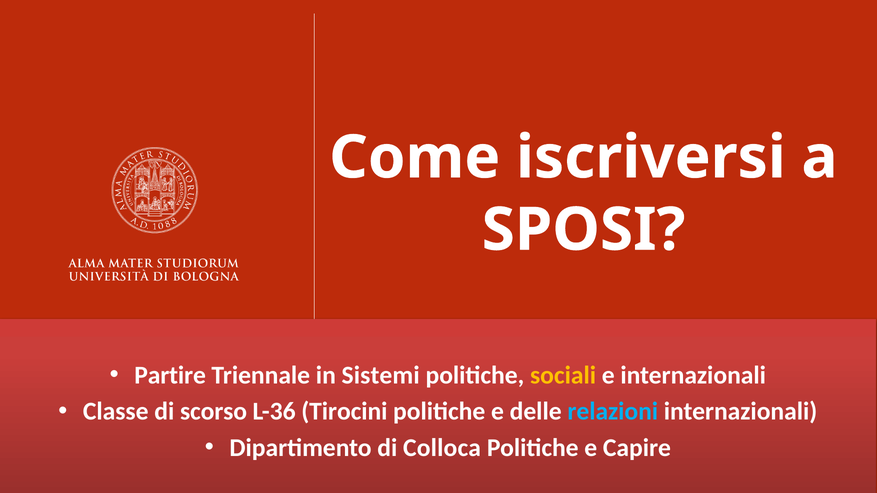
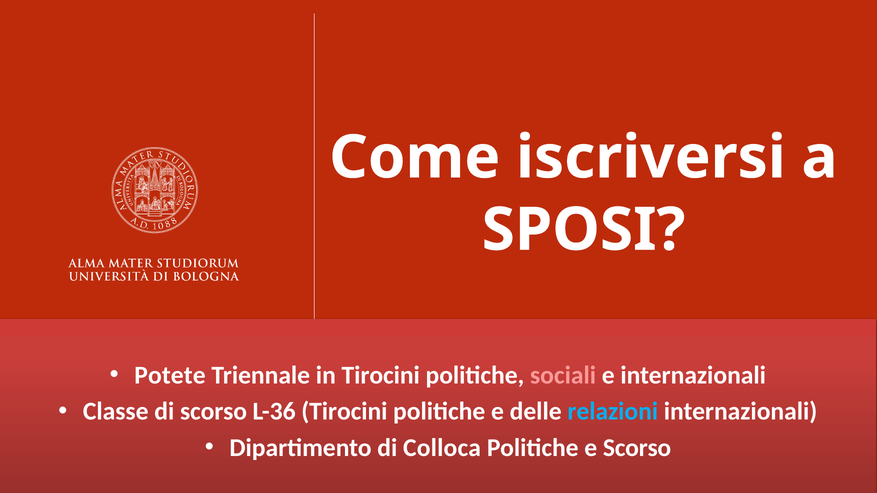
Partire: Partire -> Potete
in Sistemi: Sistemi -> Tirocini
sociali colour: yellow -> pink
e Capire: Capire -> Scorso
